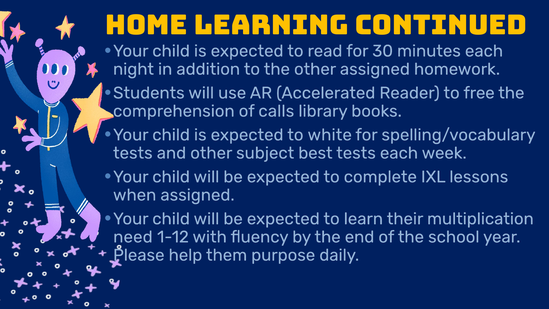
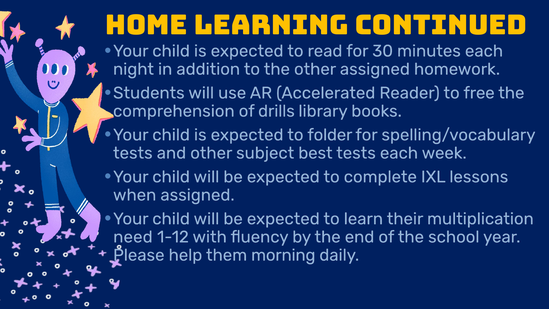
calls: calls -> drills
white: white -> folder
purpose: purpose -> morning
